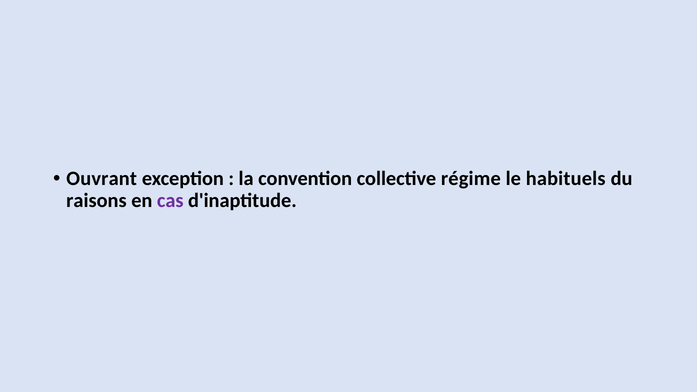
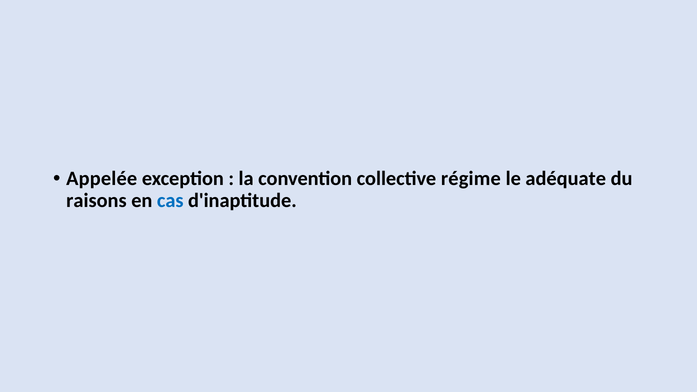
Ouvrant: Ouvrant -> Appelée
habituels: habituels -> adéquate
cas colour: purple -> blue
